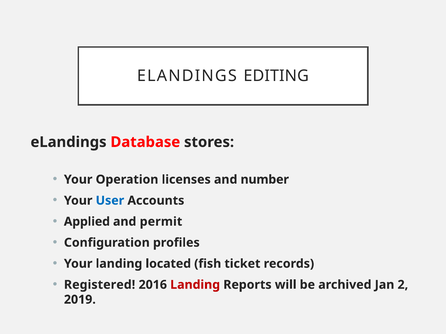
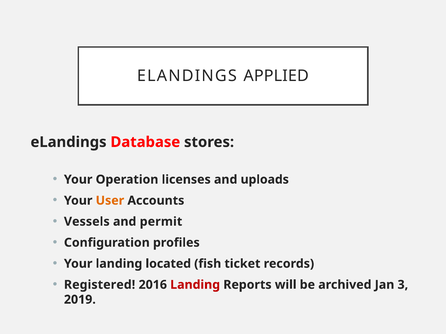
EDITING: EDITING -> APPLIED
number: number -> uploads
User colour: blue -> orange
Applied: Applied -> Vessels
2: 2 -> 3
